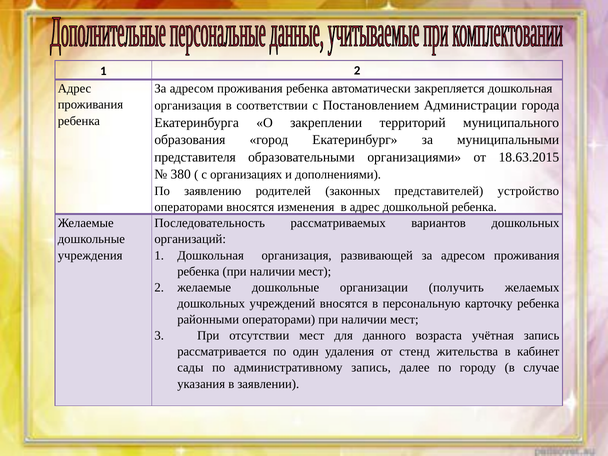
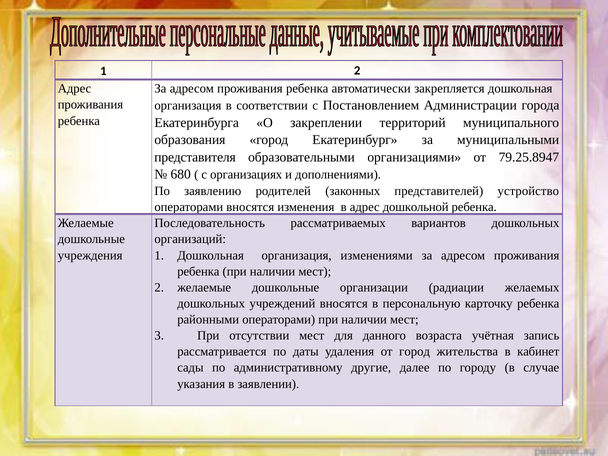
18.63.2015: 18.63.2015 -> 79.25.8947
380: 380 -> 680
развивающей: развивающей -> изменениями
получить: получить -> радиации
один: один -> даты
от стенд: стенд -> город
административному запись: запись -> другие
